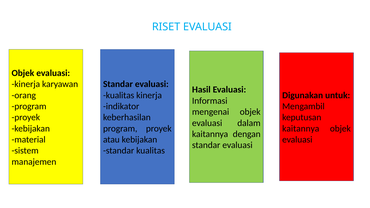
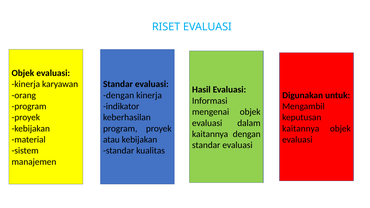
kualitas at (119, 95): kualitas -> dengan
